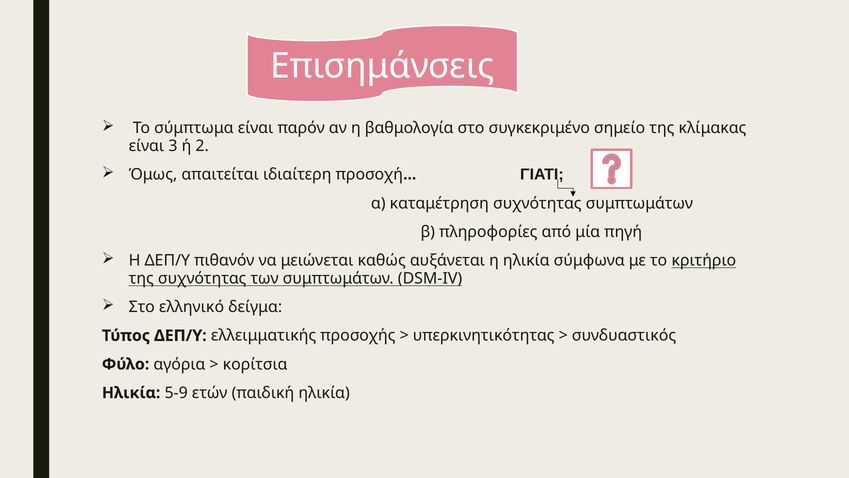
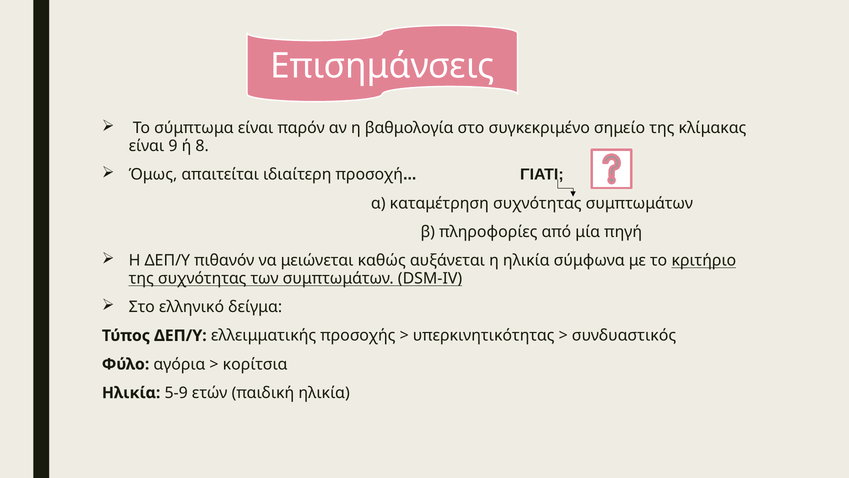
3: 3 -> 9
2: 2 -> 8
